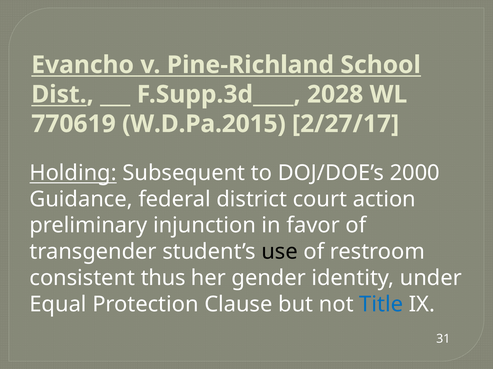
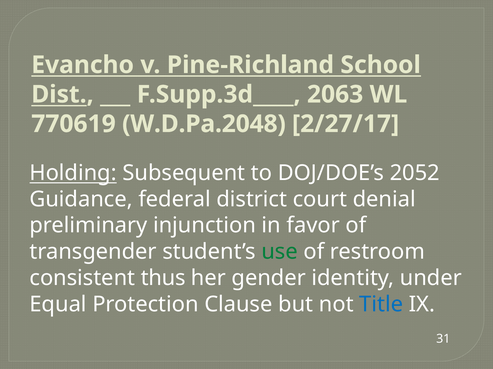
2028: 2028 -> 2063
W.D.Pa.2015: W.D.Pa.2015 -> W.D.Pa.2048
2000: 2000 -> 2052
action: action -> denial
use colour: black -> green
